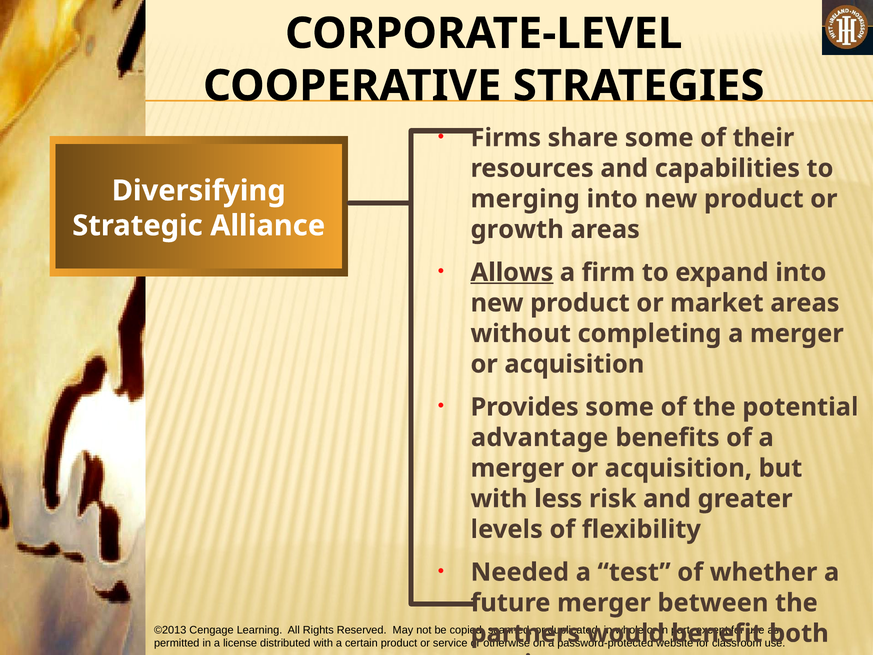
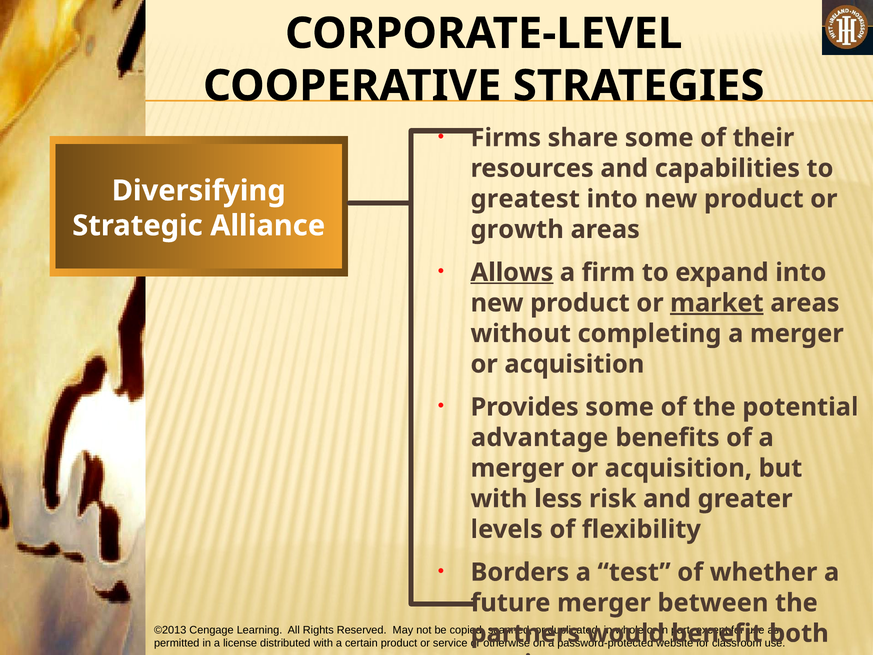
merging: merging -> greatest
market underline: none -> present
Needed: Needed -> Borders
